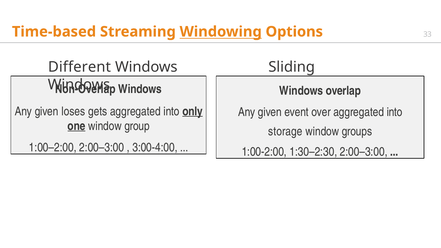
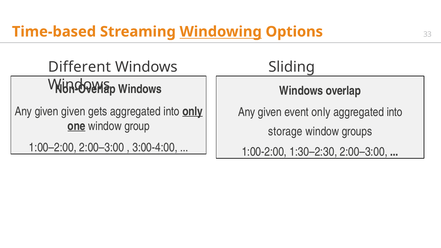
given loses: loses -> given
event over: over -> only
